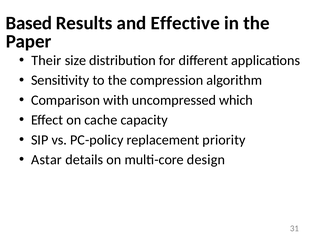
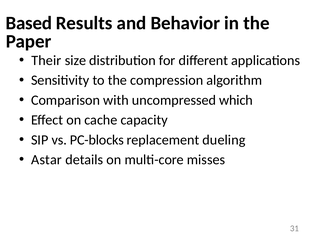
Effective: Effective -> Behavior
PC-policy: PC-policy -> PC-blocks
priority: priority -> dueling
design: design -> misses
